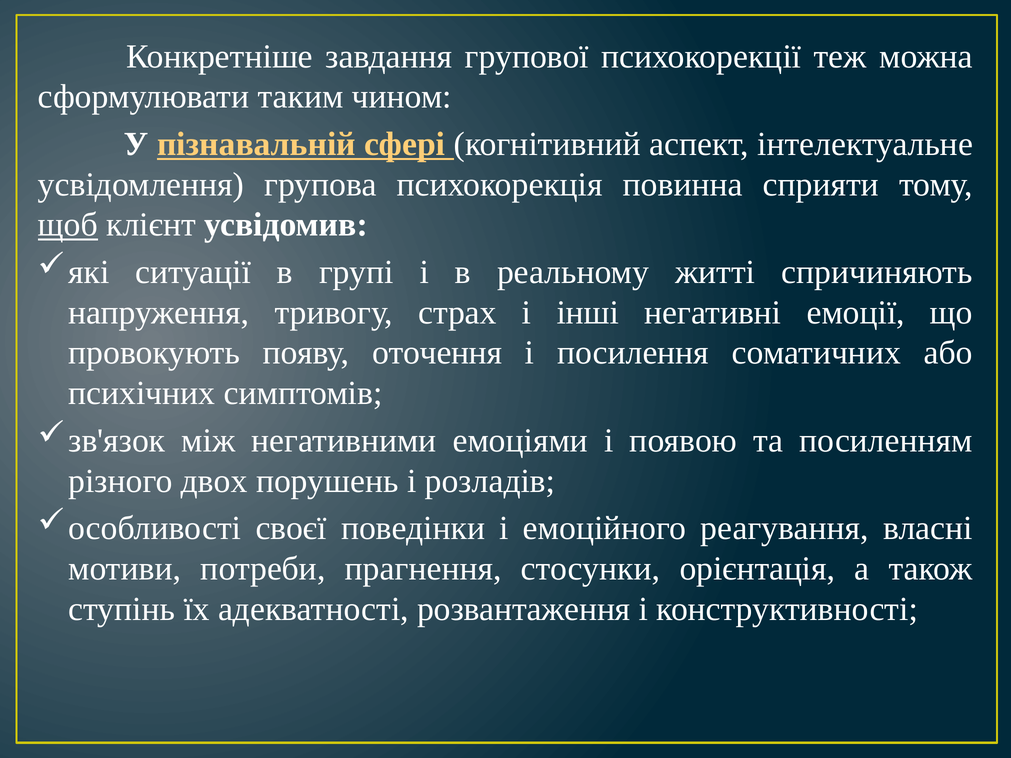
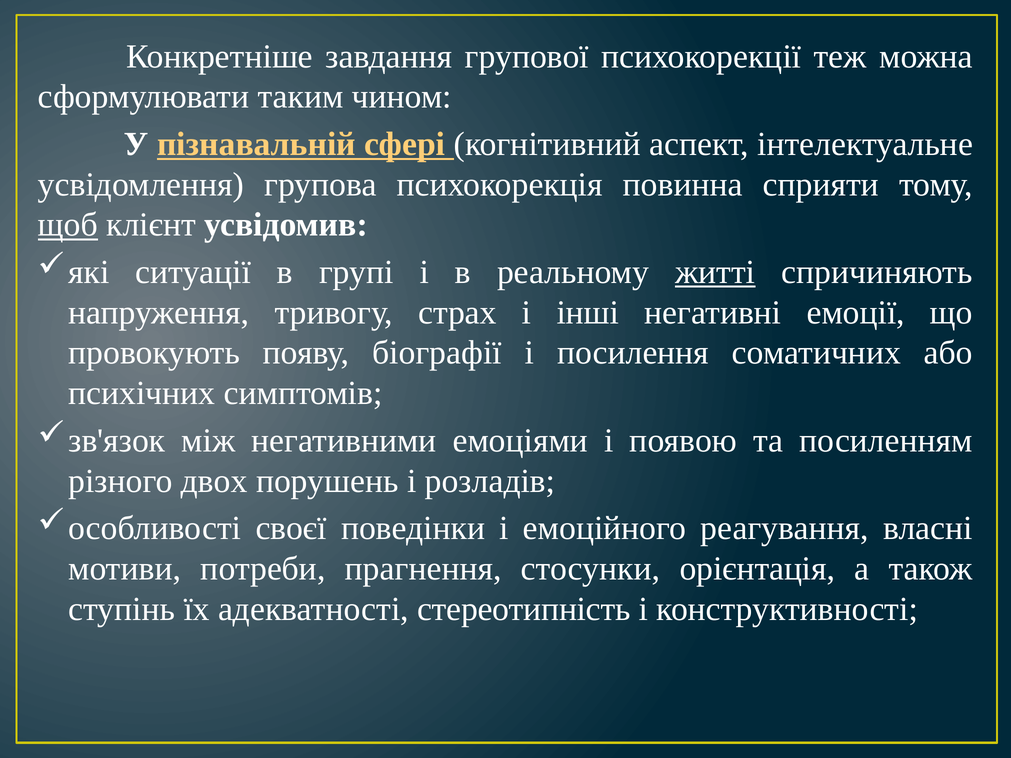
житті underline: none -> present
оточення: оточення -> біографії
розвантаження: розвантаження -> стереотипність
